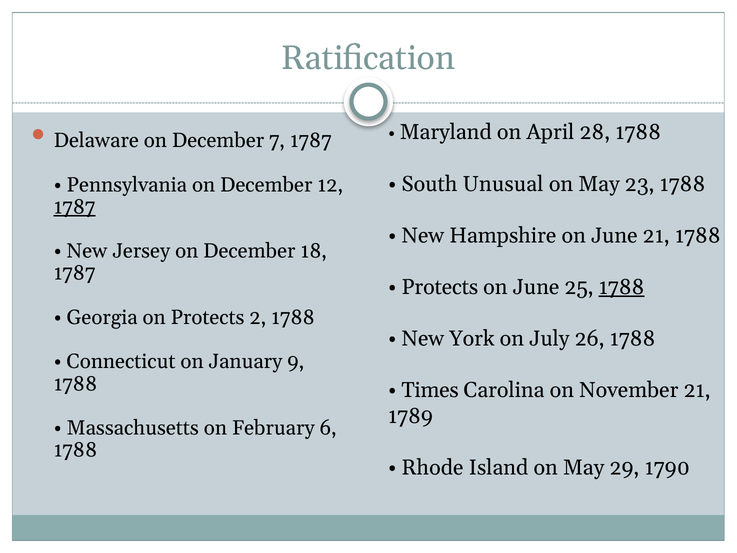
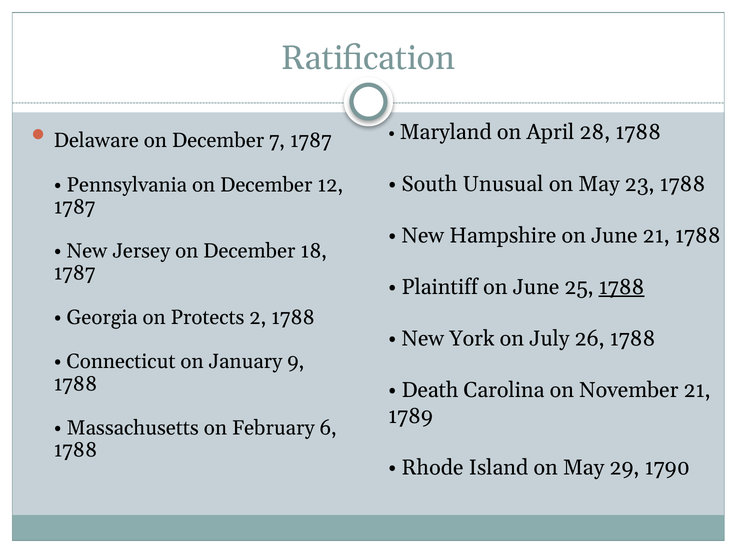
1787 at (74, 207) underline: present -> none
Protects at (440, 287): Protects -> Plaintiff
Times: Times -> Death
